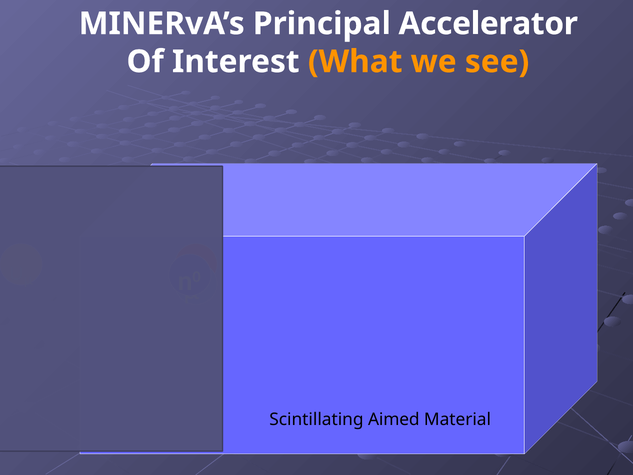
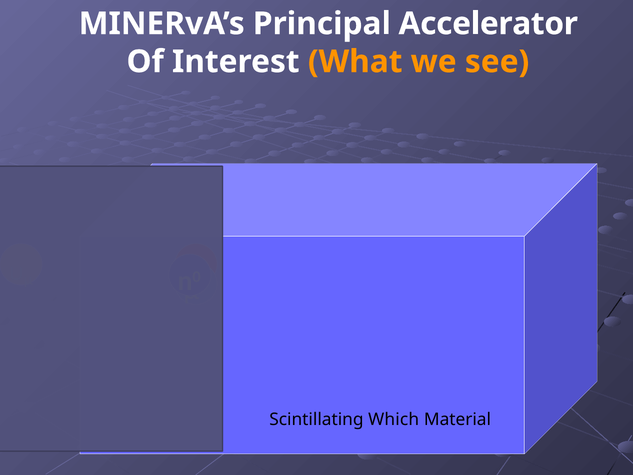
Aimed: Aimed -> Which
